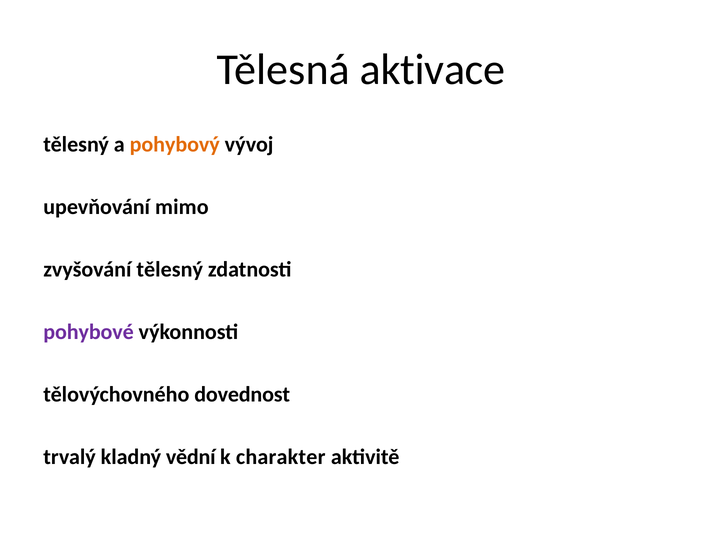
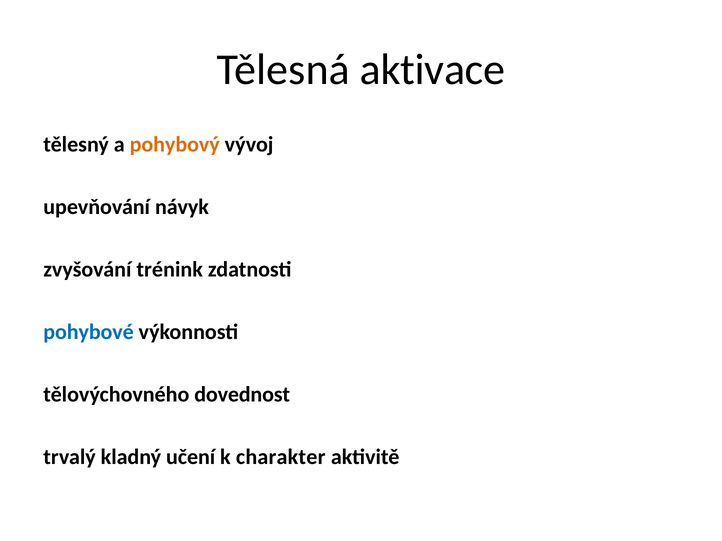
mimo: mimo -> návyk
zvyšování tělesný: tělesný -> trénink
pohybové colour: purple -> blue
vědní: vědní -> učení
